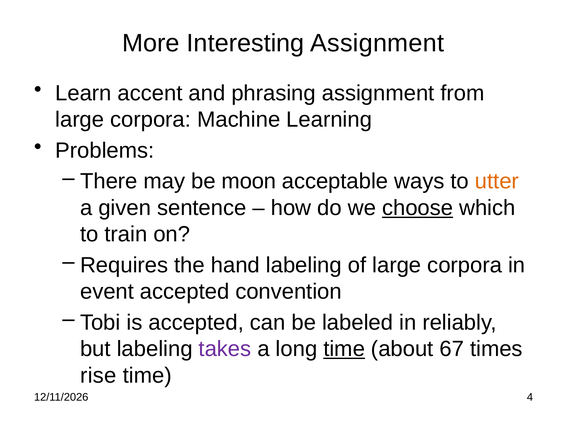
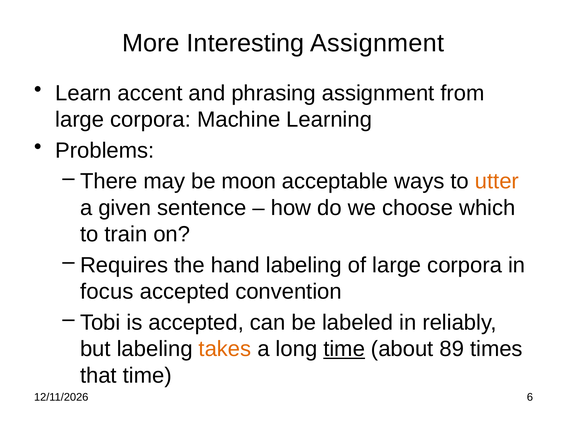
choose underline: present -> none
event: event -> focus
takes colour: purple -> orange
67: 67 -> 89
rise: rise -> that
4: 4 -> 6
